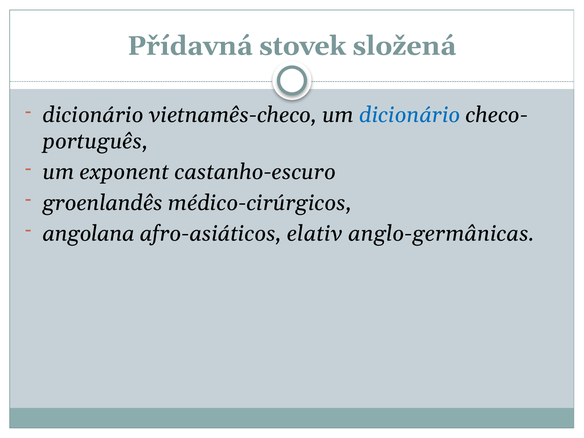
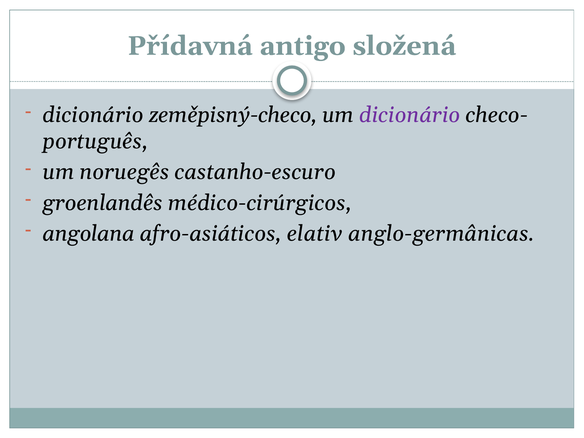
stovek: stovek -> antigo
vietnamês-checo: vietnamês-checo -> zeměpisný-checo
dicionário at (410, 115) colour: blue -> purple
exponent: exponent -> noruegês
